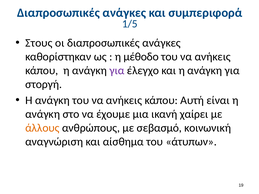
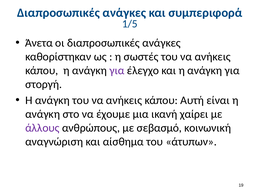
Στους: Στους -> Άνετα
μέθοδο: μέθοδο -> σωστές
άλλους colour: orange -> purple
